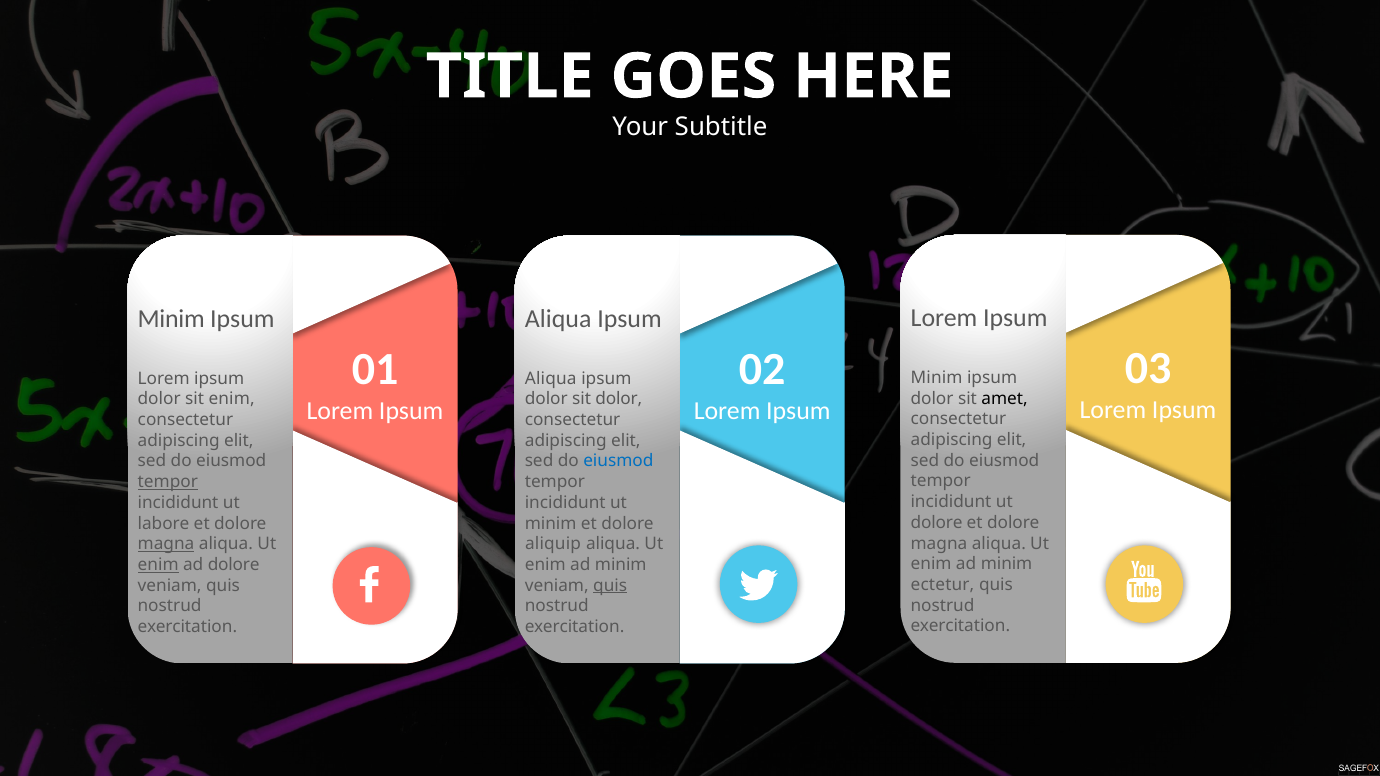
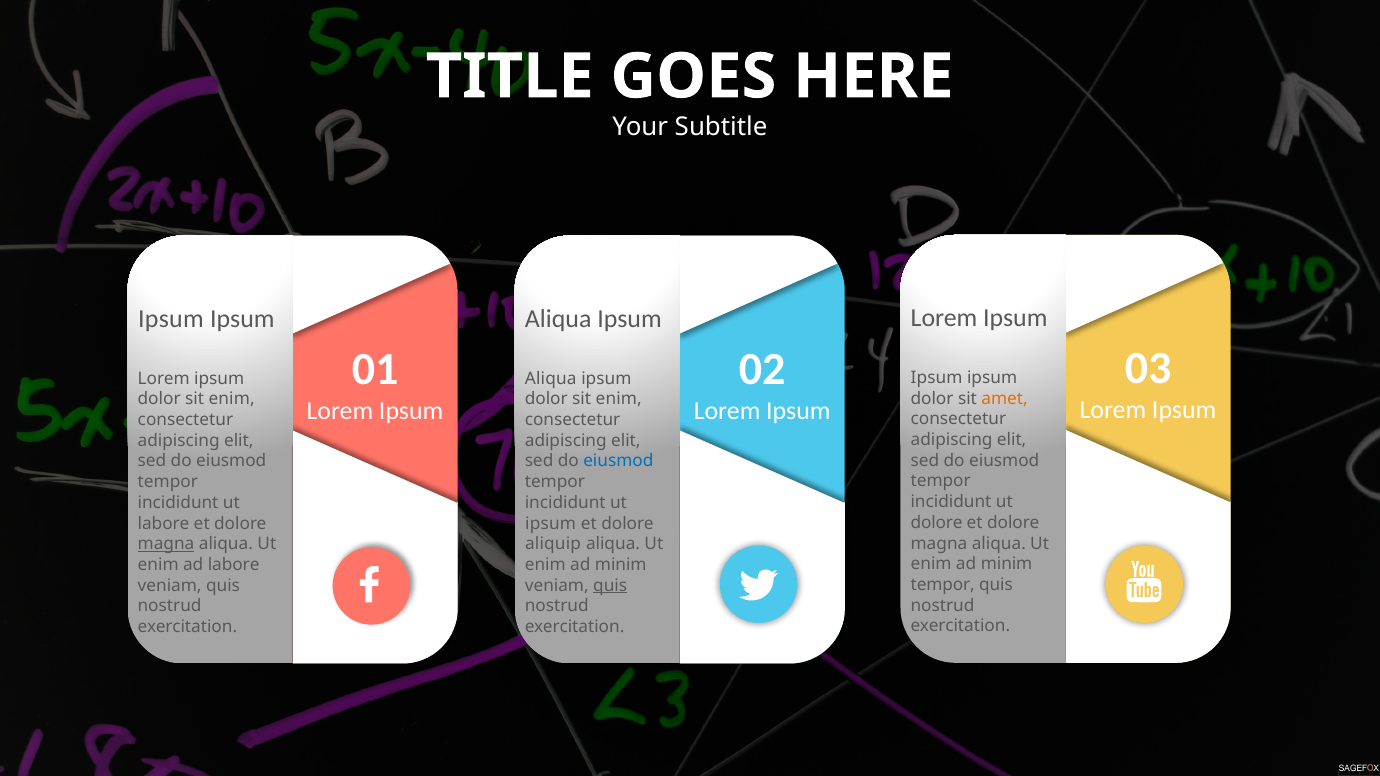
Minim at (171, 319): Minim -> Ipsum
Minim at (937, 378): Minim -> Ipsum
amet colour: black -> orange
dolor at (619, 399): dolor -> enim
tempor at (168, 482) underline: present -> none
minim at (551, 524): minim -> ipsum
enim at (158, 565) underline: present -> none
ad dolore: dolore -> labore
ectetur at (943, 585): ectetur -> tempor
